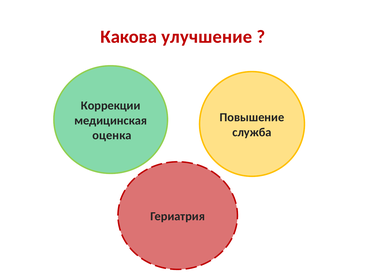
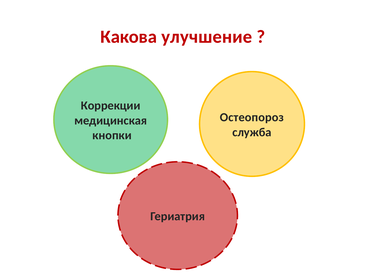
Повышение: Повышение -> Остеопороз
оценка: оценка -> кнопки
